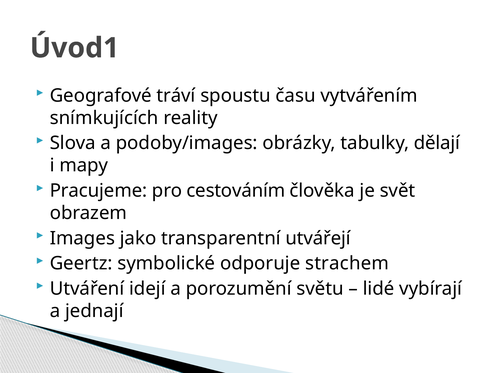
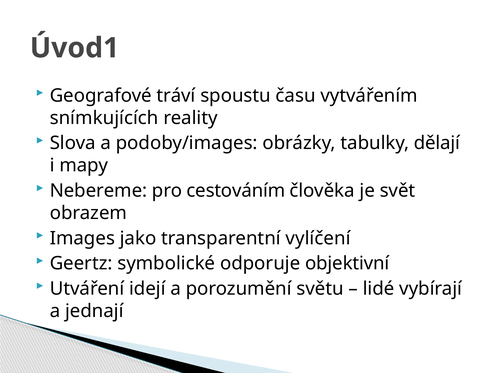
Pracujeme: Pracujeme -> Nebereme
utvářejí: utvářejí -> vylíčení
strachem: strachem -> objektivní
